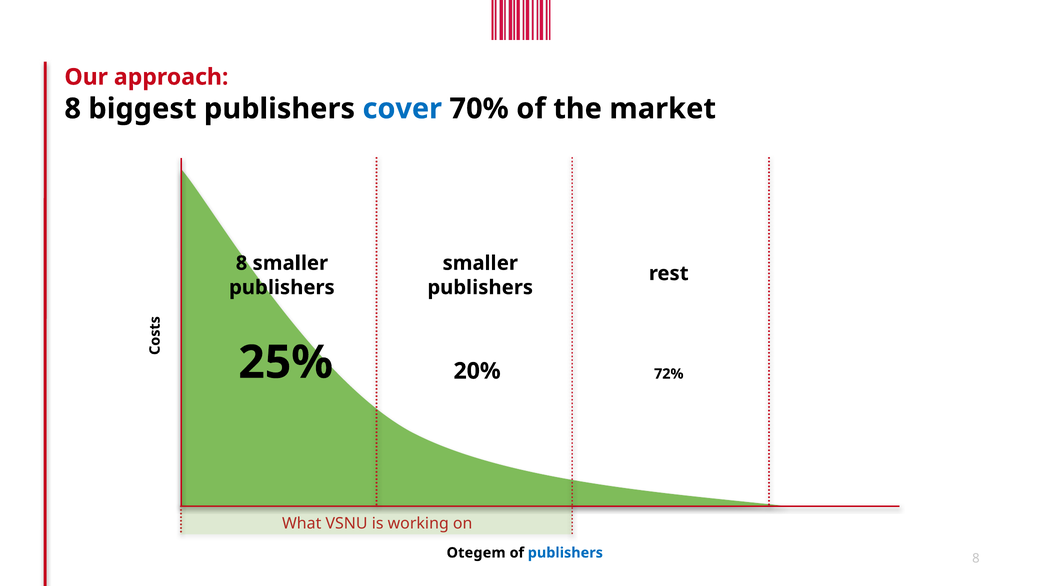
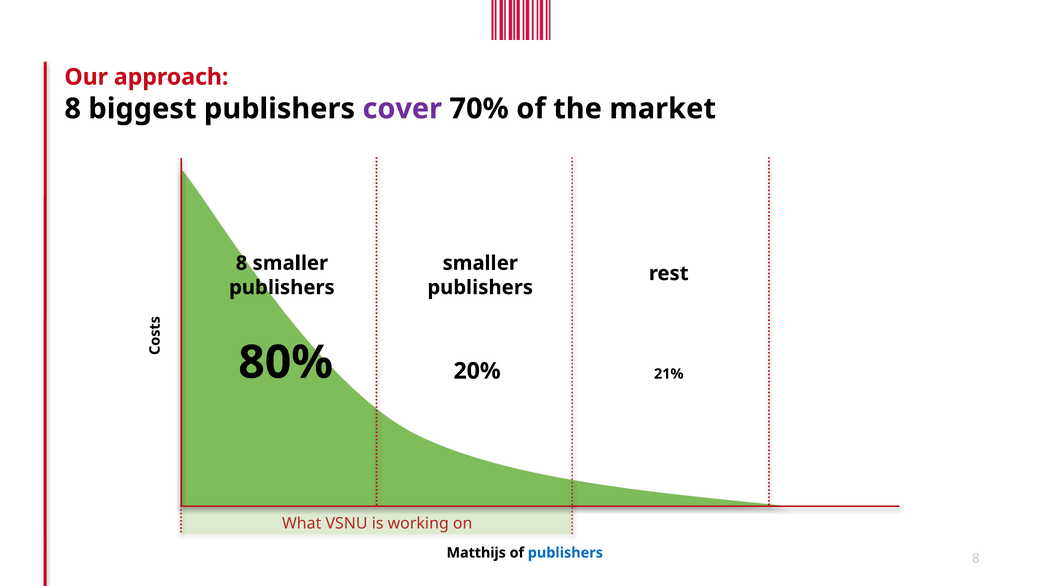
cover colour: blue -> purple
25%: 25% -> 80%
72%: 72% -> 21%
Otegem: Otegem -> Matthijs
